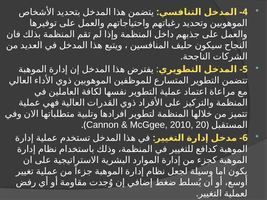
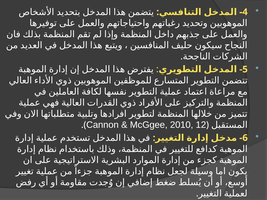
20: 20 -> 12
